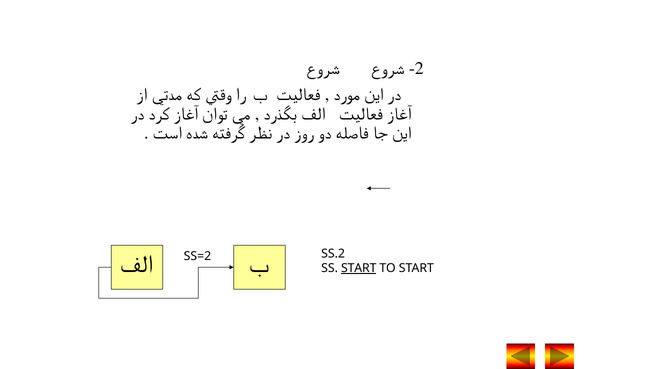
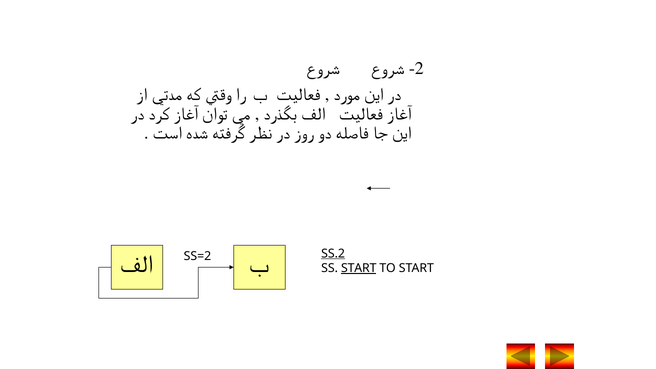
SS.2 underline: none -> present
